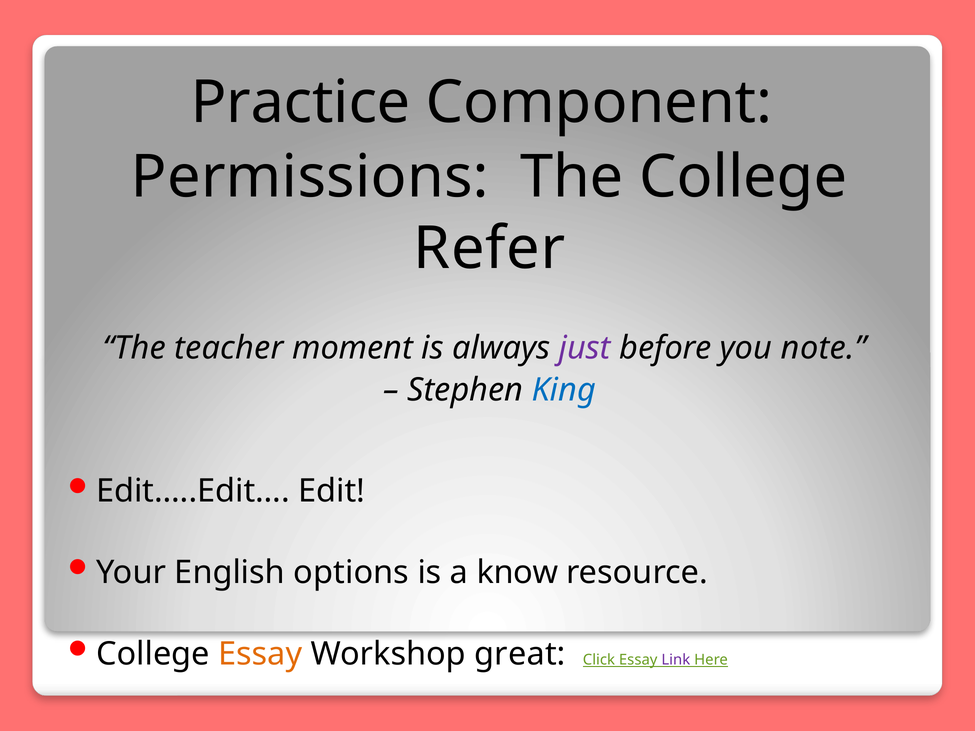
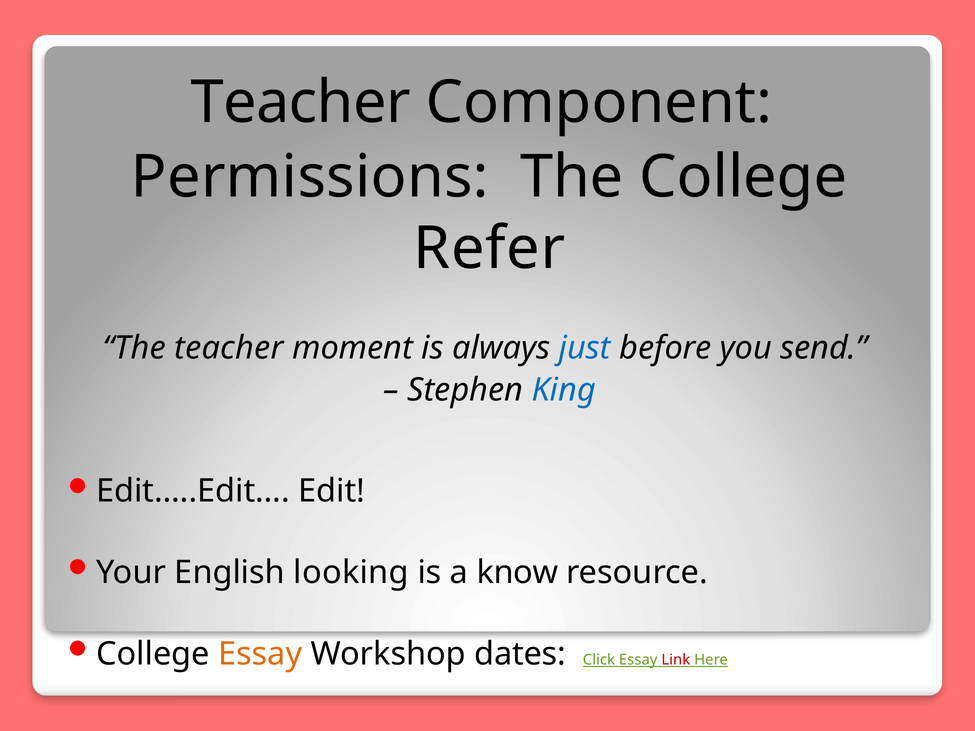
Practice at (301, 102): Practice -> Teacher
just colour: purple -> blue
note: note -> send
options: options -> looking
great: great -> dates
Link colour: purple -> red
